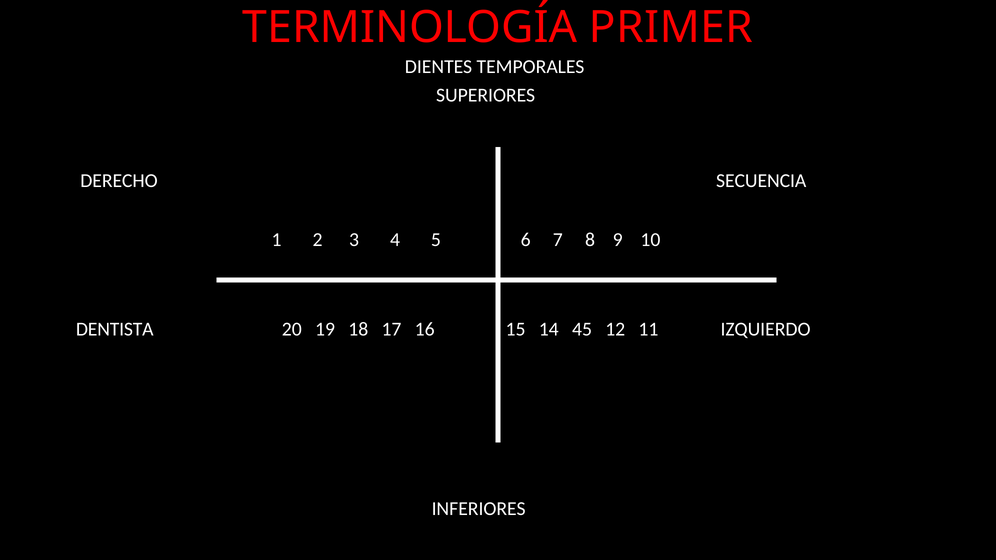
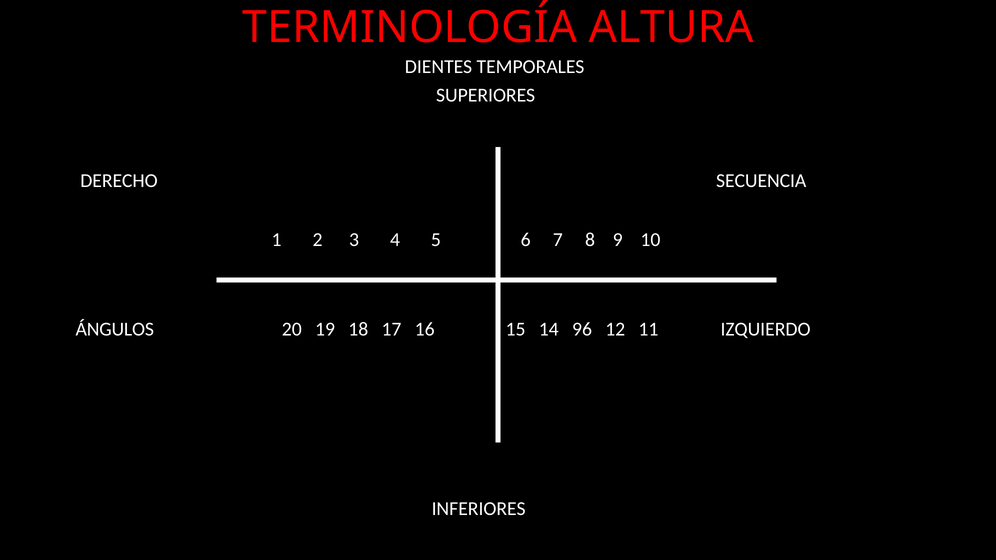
PRIMER: PRIMER -> ALTURA
DENTISTA: DENTISTA -> ÁNGULOS
45: 45 -> 96
